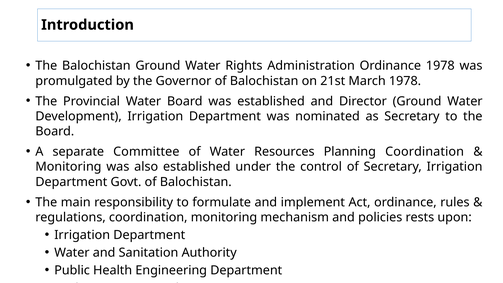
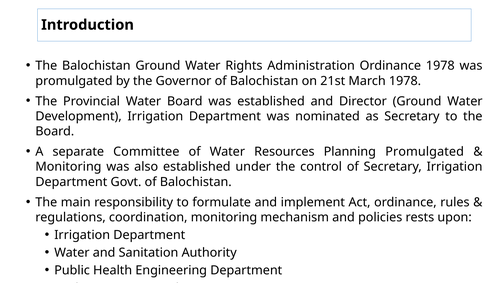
Planning Coordination: Coordination -> Promulgated
